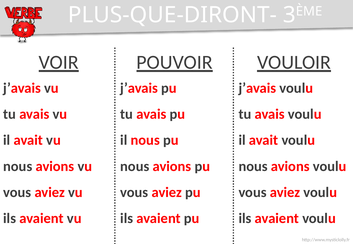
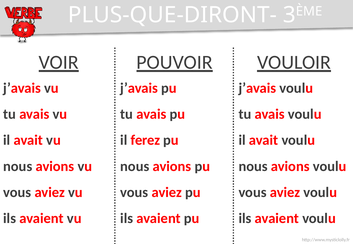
il nous: nous -> ferez
